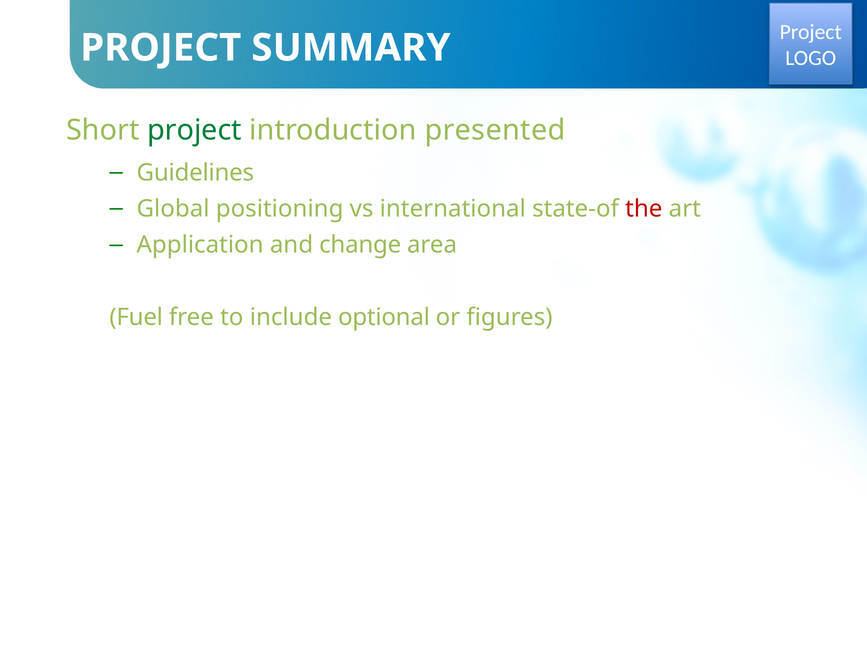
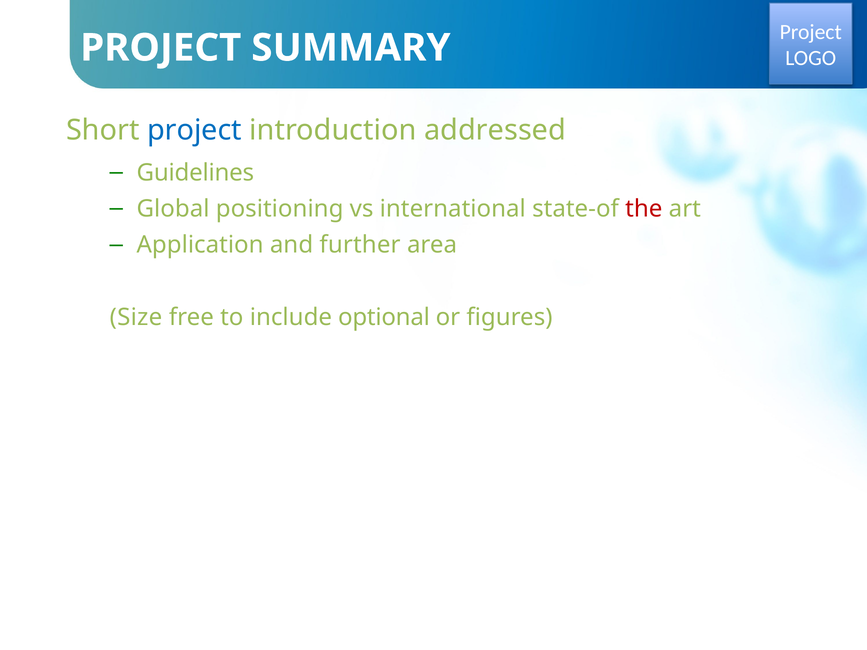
project at (195, 131) colour: green -> blue
presented: presented -> addressed
change: change -> further
Fuel: Fuel -> Size
